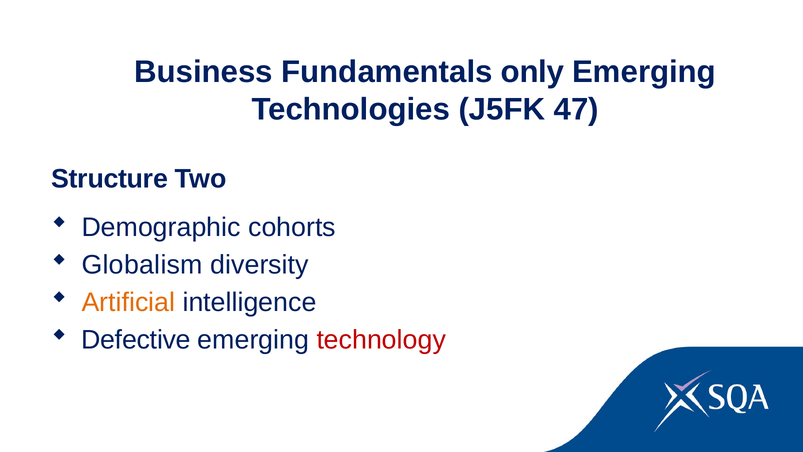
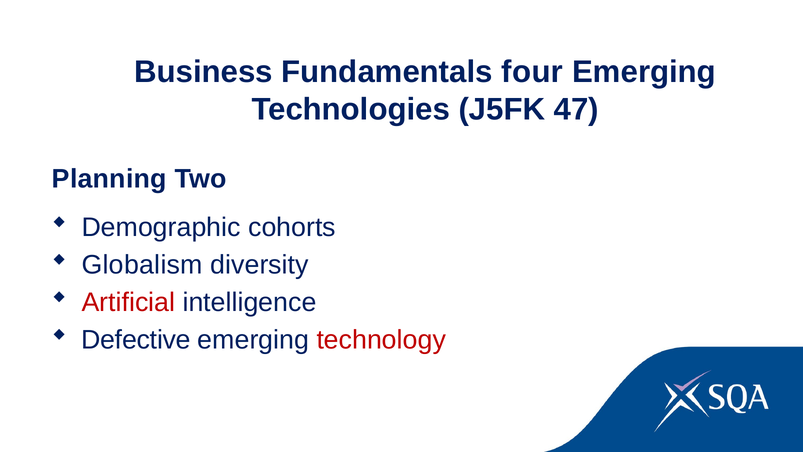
only: only -> four
Structure: Structure -> Planning
Artificial colour: orange -> red
